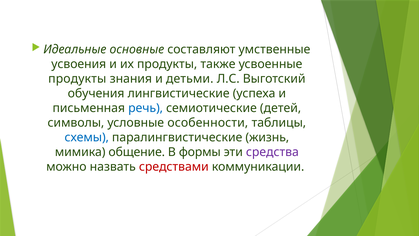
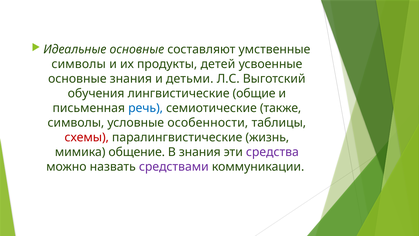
усвоения at (79, 64): усвоения -> символы
также: также -> детей
продукты at (77, 79): продукты -> основные
успеха: успеха -> общие
детей: детей -> также
схемы colour: blue -> red
В формы: формы -> знания
средствами colour: red -> purple
